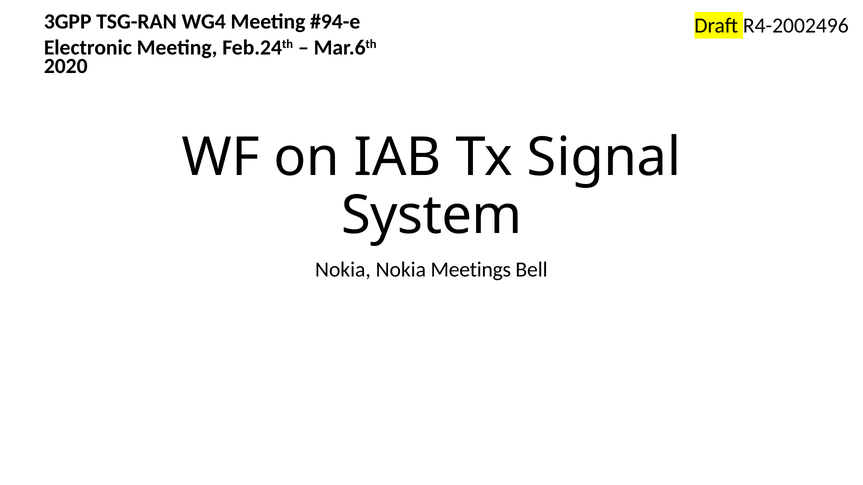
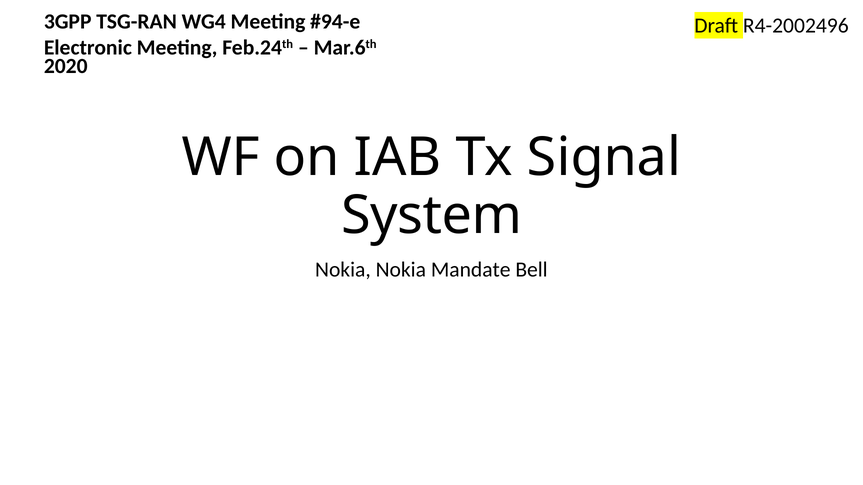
Meetings: Meetings -> Mandate
